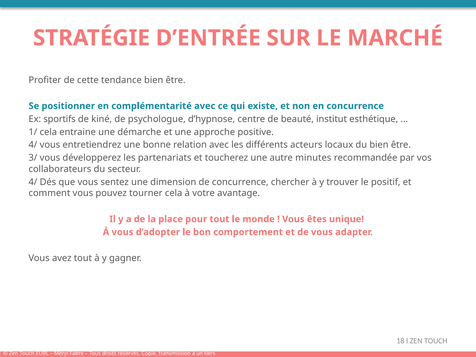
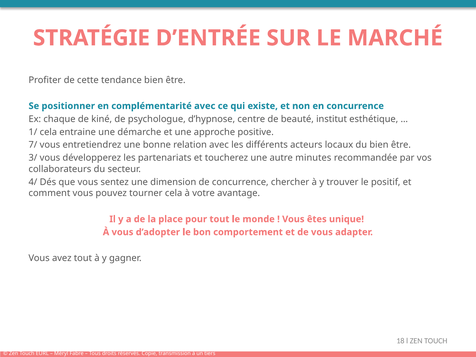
sportifs: sportifs -> chaque
4/ at (33, 145): 4/ -> 7/
